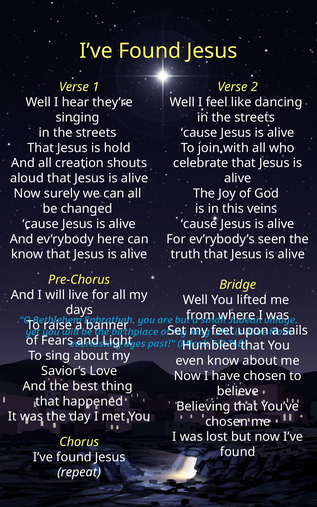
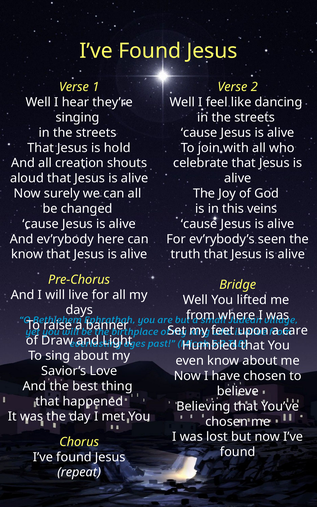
sails: sails -> care
Fears: Fears -> Draw
